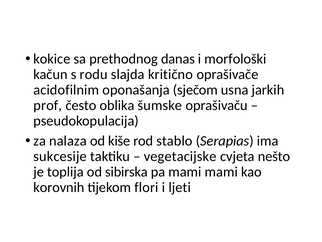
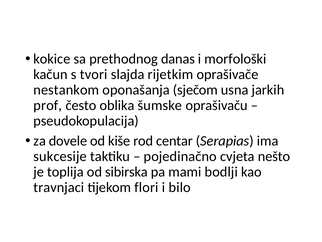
rodu: rodu -> tvori
kritično: kritično -> rijetkim
acidofilnim: acidofilnim -> nestankom
nalaza: nalaza -> dovele
stablo: stablo -> centar
vegetacijske: vegetacijske -> pojedinačno
mami mami: mami -> bodlji
korovnih: korovnih -> travnjaci
ljeti: ljeti -> bilo
